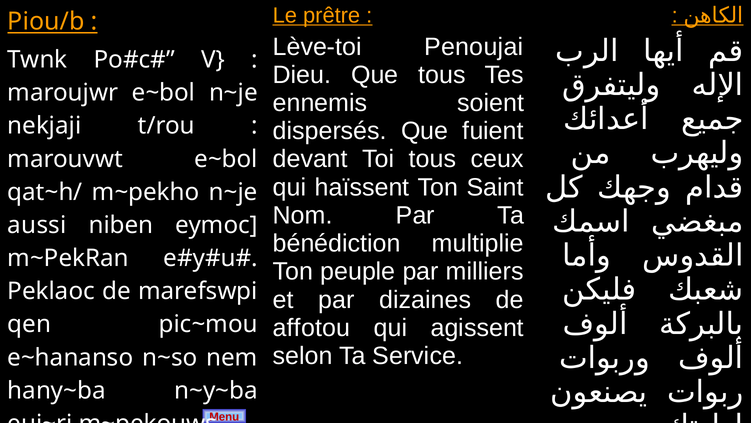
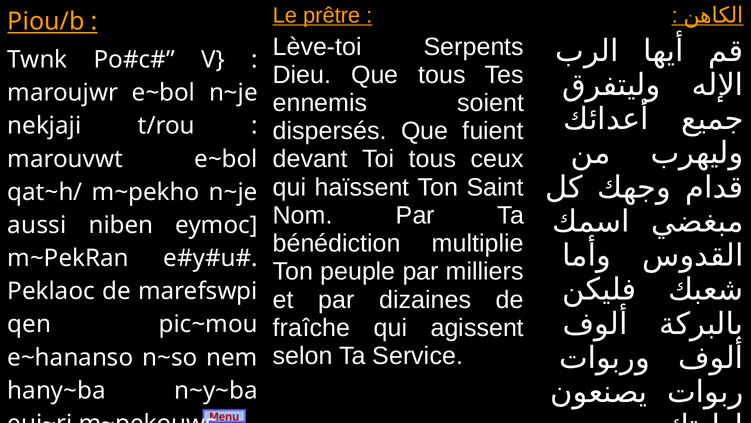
Penoujai: Penoujai -> Serpents
affotou: affotou -> fraîche
